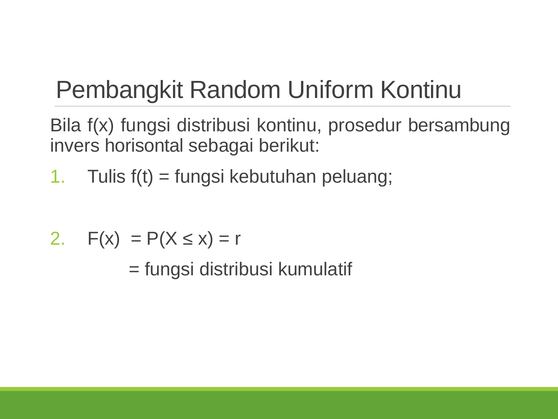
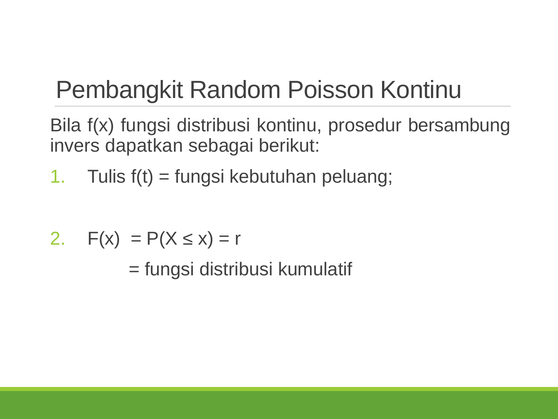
Uniform: Uniform -> Poisson
horisontal: horisontal -> dapatkan
